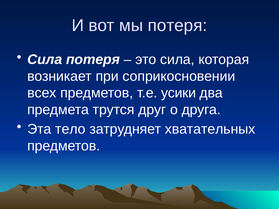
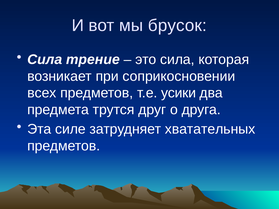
мы потеря: потеря -> брусок
Сила потеря: потеря -> трение
тело: тело -> силе
